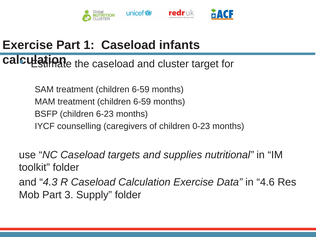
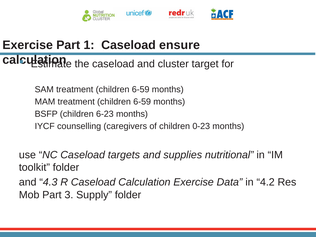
infants: infants -> ensure
4.6: 4.6 -> 4.2
